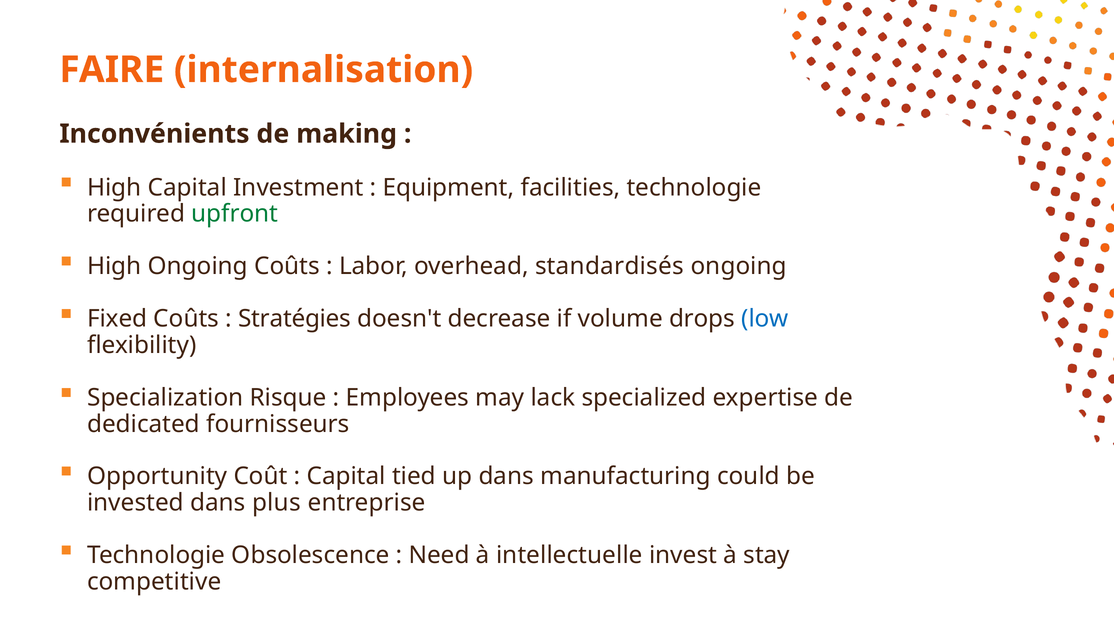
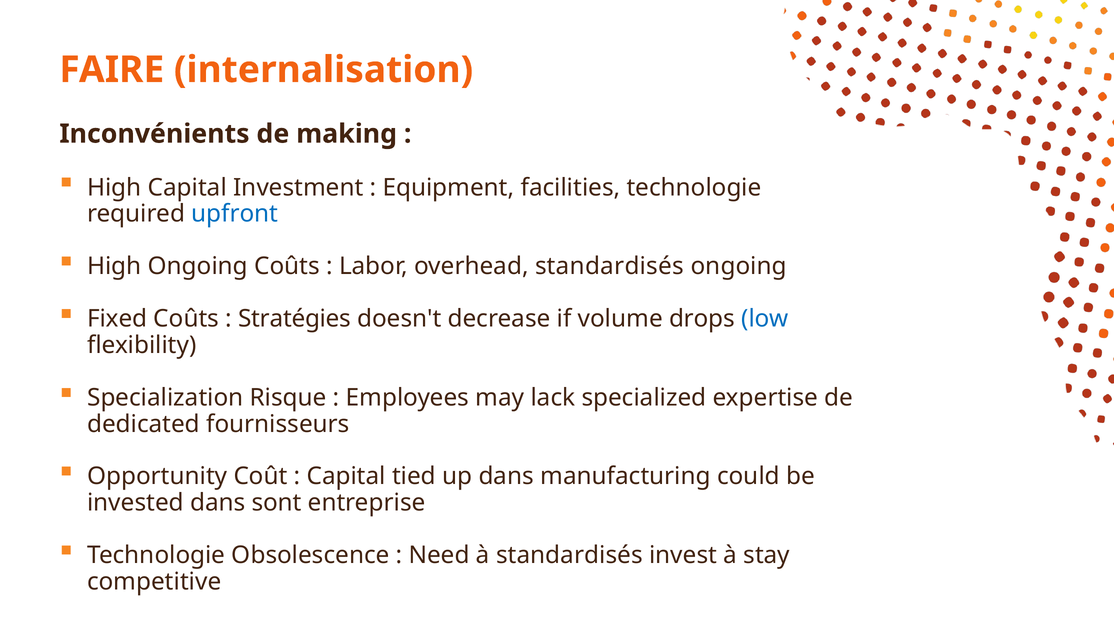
upfront colour: green -> blue
plus: plus -> sont
à intellectuelle: intellectuelle -> standardisés
